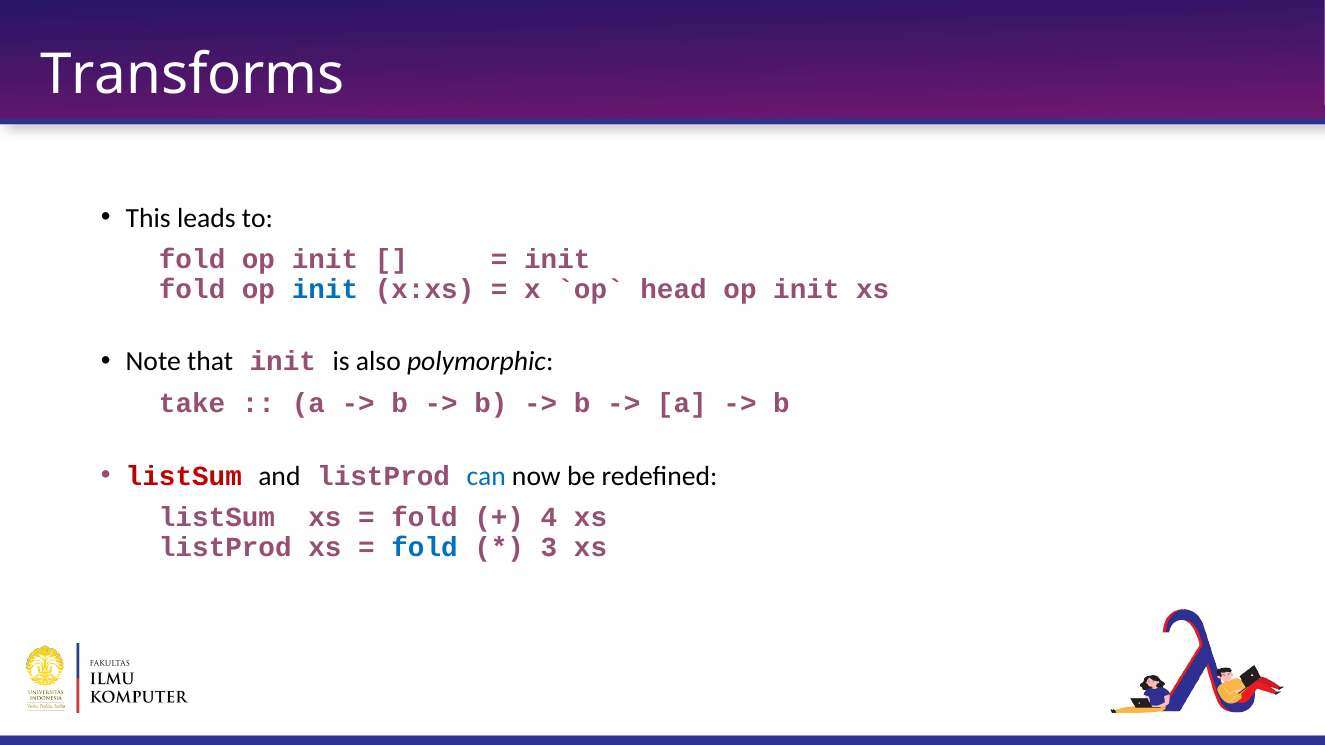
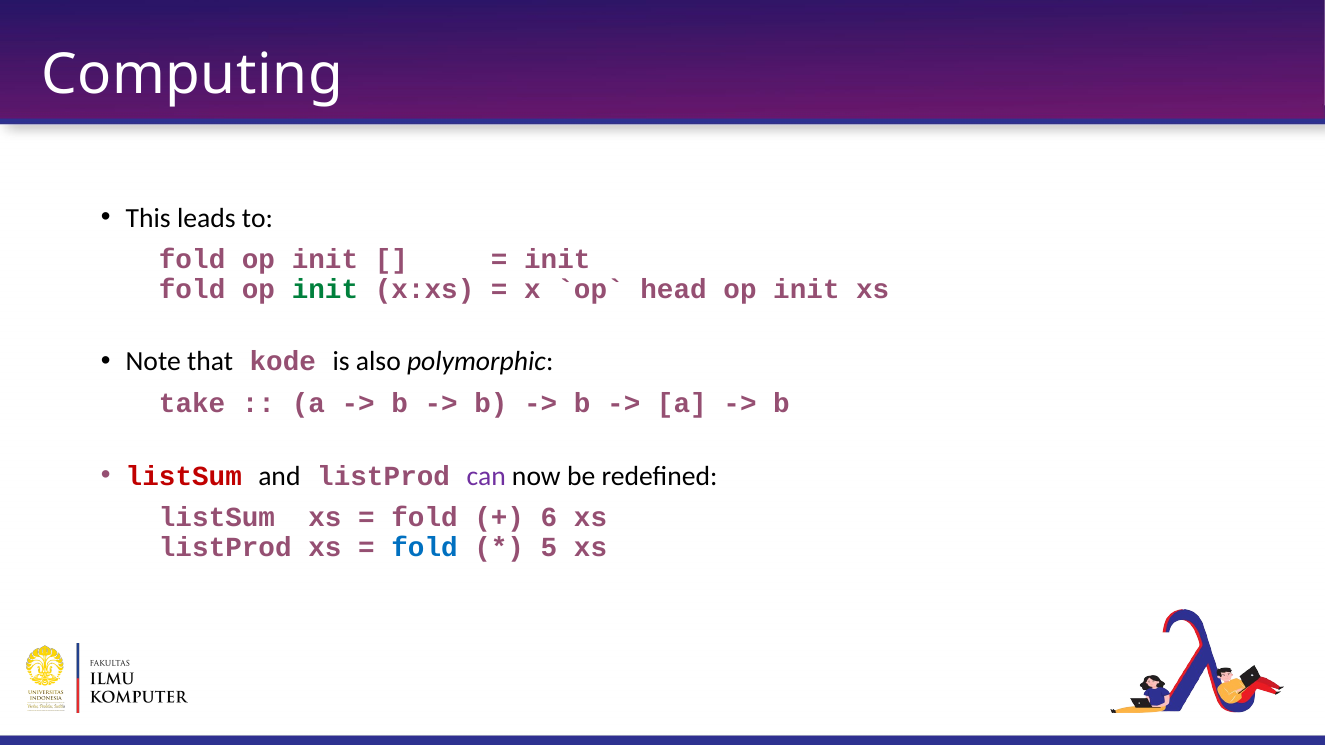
Transforms: Transforms -> Computing
init at (325, 290) colour: blue -> green
that init: init -> kode
can colour: blue -> purple
4: 4 -> 6
3: 3 -> 5
